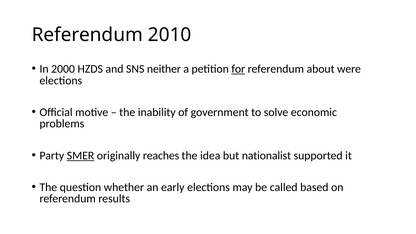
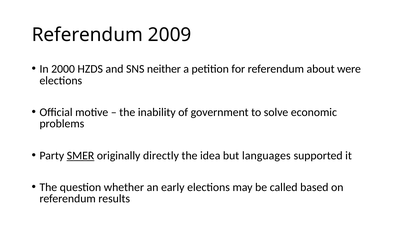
2010: 2010 -> 2009
for underline: present -> none
reaches: reaches -> directly
nationalist: nationalist -> languages
